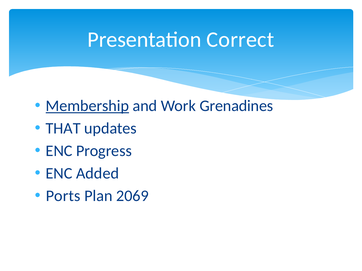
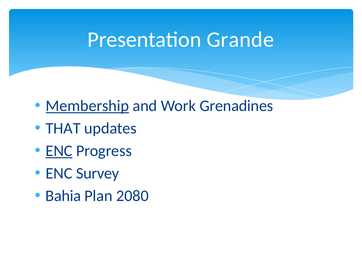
Correct: Correct -> Grande
ENC at (59, 151) underline: none -> present
Added: Added -> Survey
Ports: Ports -> Bahia
2069: 2069 -> 2080
